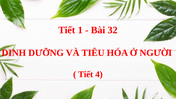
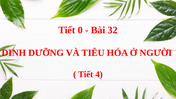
1: 1 -> 0
